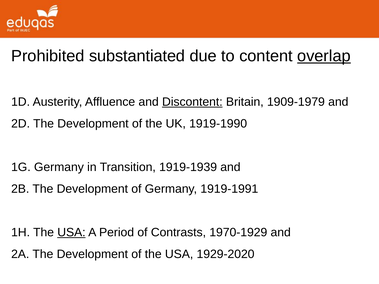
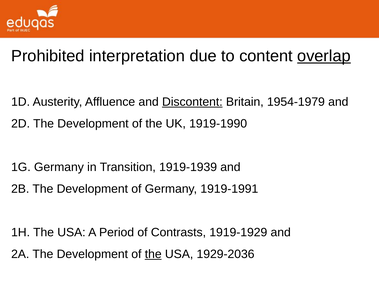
substantiated: substantiated -> interpretation
1909-1979: 1909-1979 -> 1954-1979
USA at (71, 233) underline: present -> none
1970-1929: 1970-1929 -> 1919-1929
the at (153, 254) underline: none -> present
1929-2020: 1929-2020 -> 1929-2036
